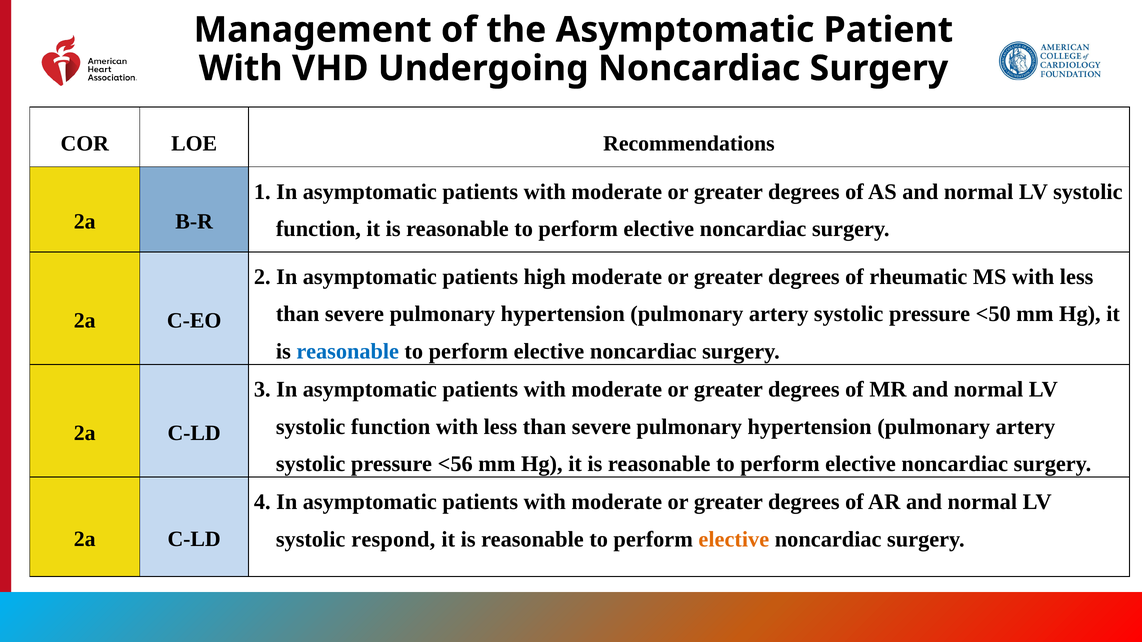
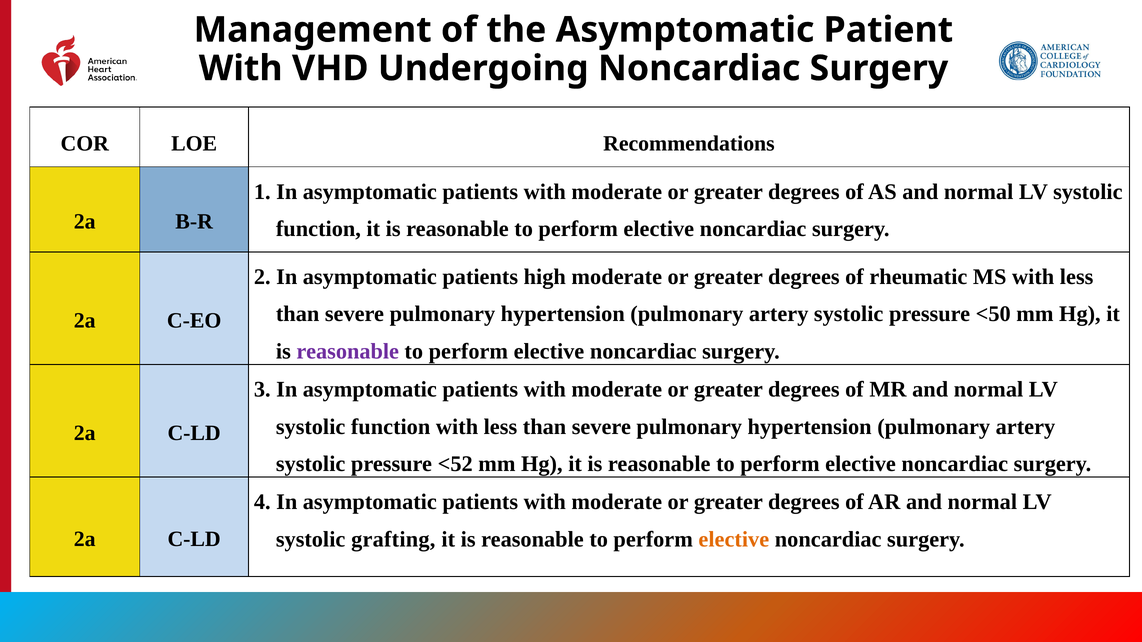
reasonable at (348, 352) colour: blue -> purple
<56: <56 -> <52
respond: respond -> grafting
